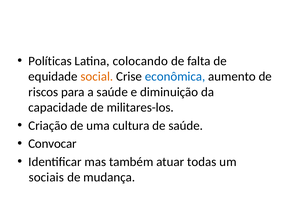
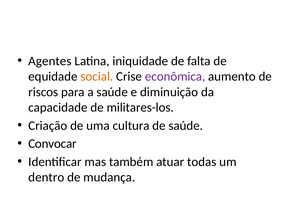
Políticas: Políticas -> Agentes
colocando: colocando -> iniquidade
econômica colour: blue -> purple
sociais: sociais -> dentro
